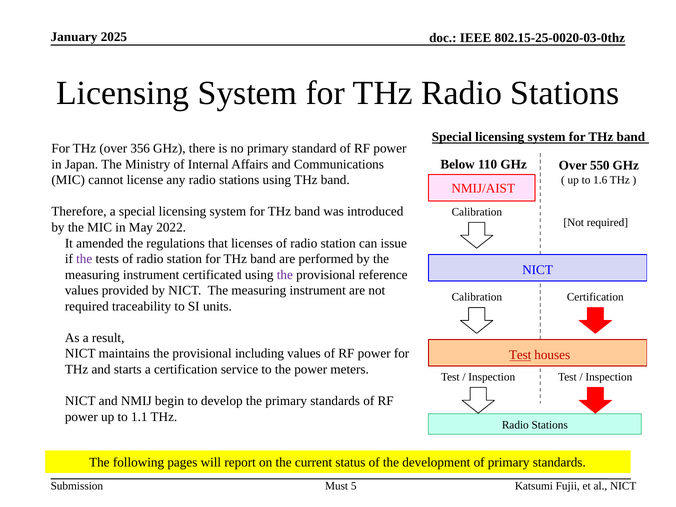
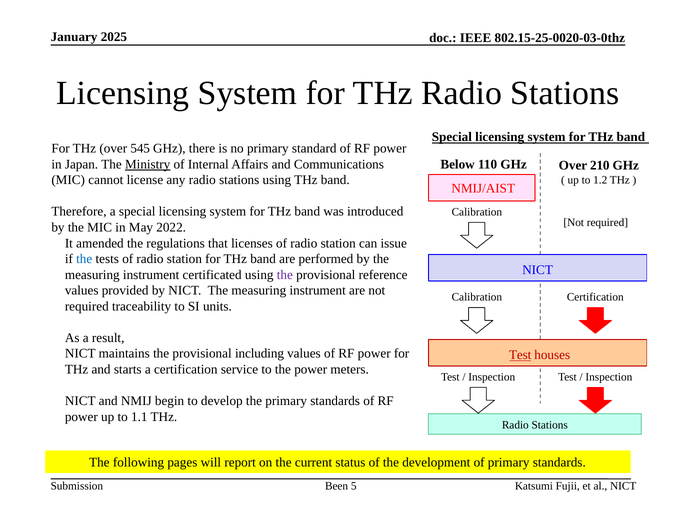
356: 356 -> 545
Ministry underline: none -> present
550: 550 -> 210
1.6: 1.6 -> 1.2
the at (84, 259) colour: purple -> blue
Must: Must -> Been
